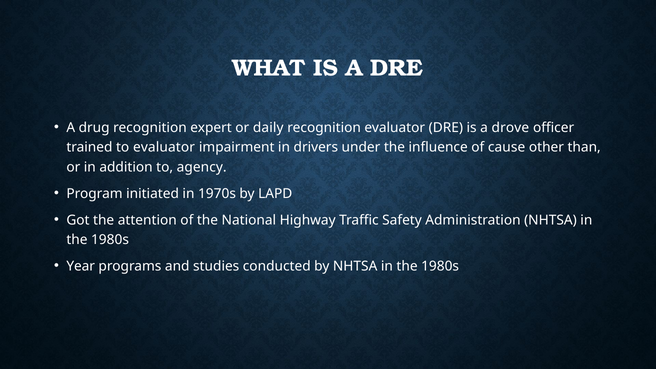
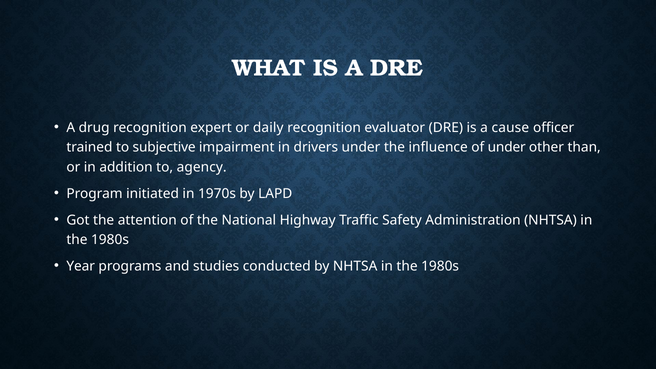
drove: drove -> cause
to evaluator: evaluator -> subjective
of cause: cause -> under
